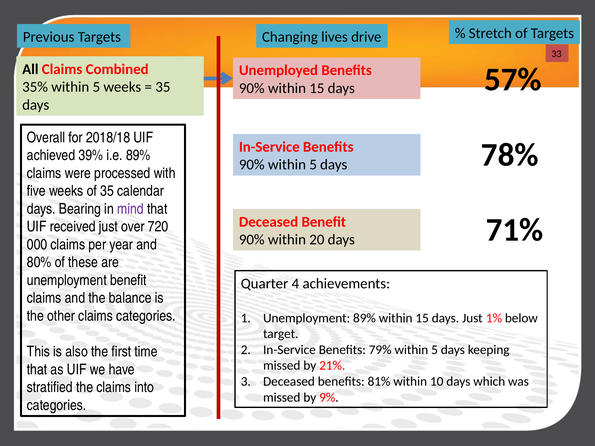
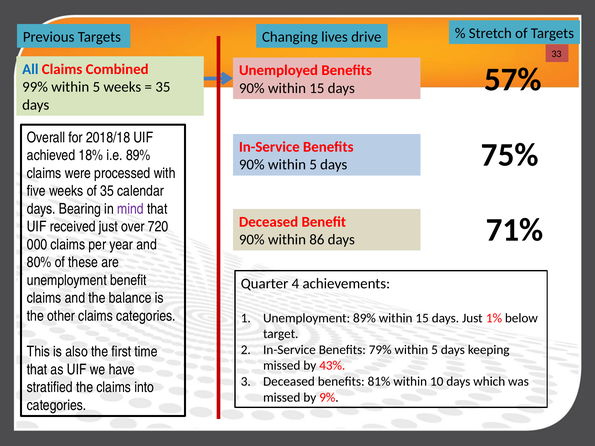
All colour: black -> blue
35%: 35% -> 99%
78%: 78% -> 75%
39%: 39% -> 18%
20: 20 -> 86
21%: 21% -> 43%
